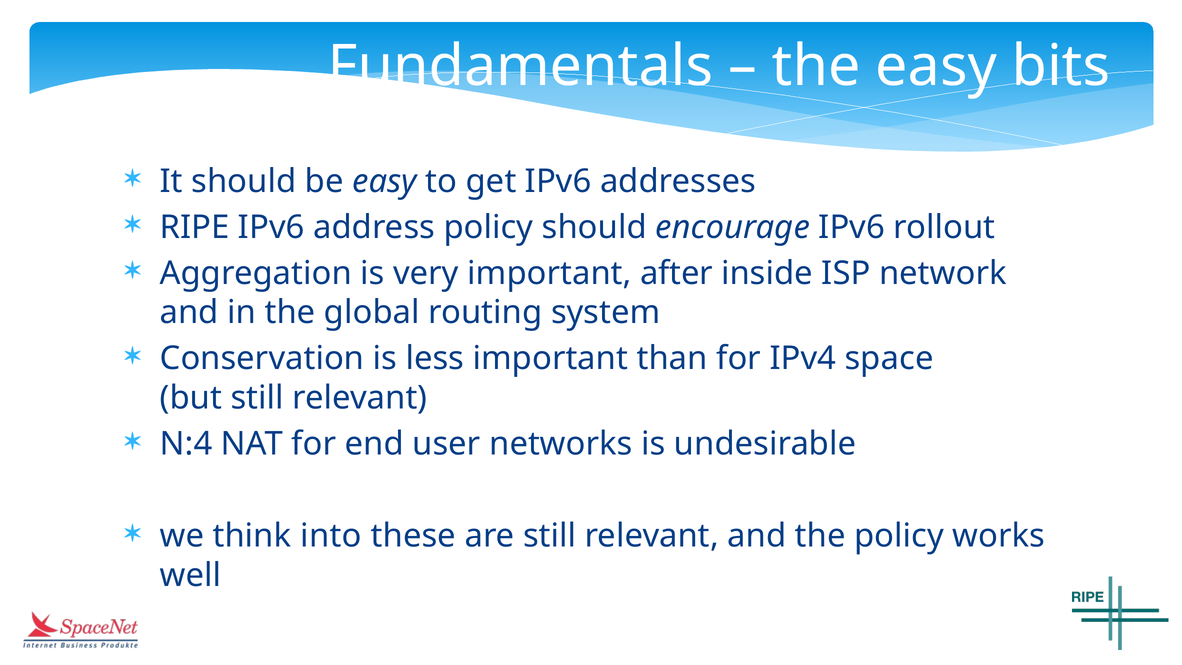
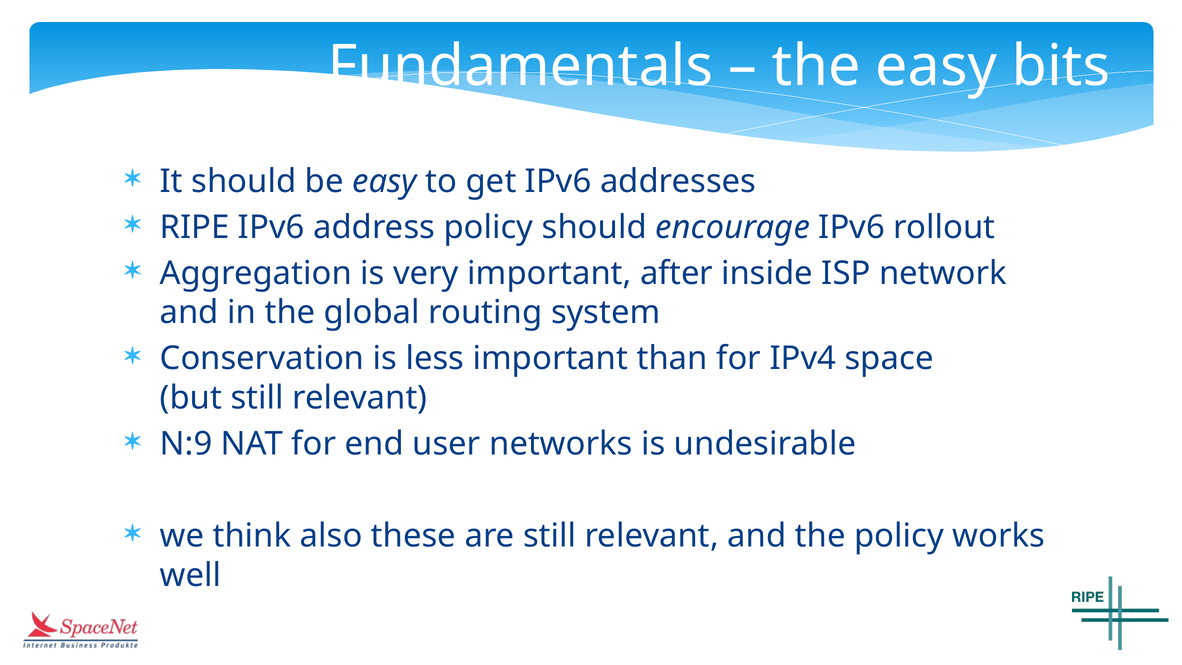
N:4: N:4 -> N:9
into: into -> also
